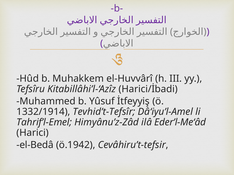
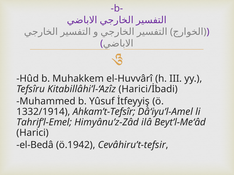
Tevhid’t-Tefsîr: Tevhid’t-Tefsîr -> Ahkam’t-Tefsîr
Eder’l-Me‘âd: Eder’l-Me‘âd -> Beyt’l-Me‘âd
